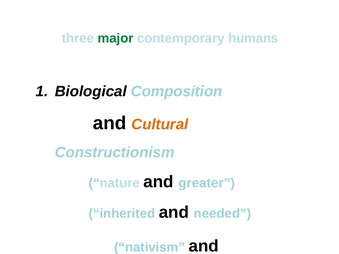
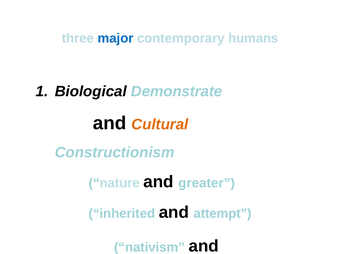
major colour: green -> blue
Composition: Composition -> Demonstrate
needed: needed -> attempt
